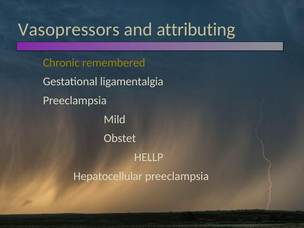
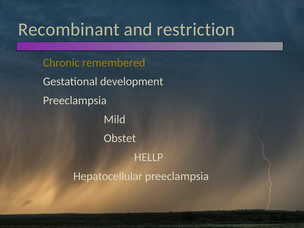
Vasopressors: Vasopressors -> Recombinant
attributing: attributing -> restriction
ligamentalgia: ligamentalgia -> development
